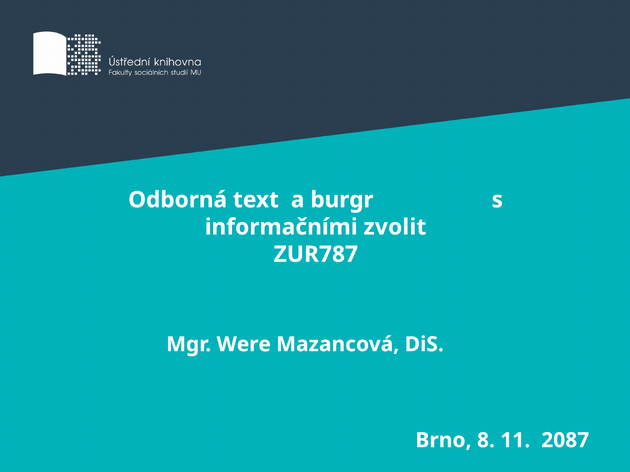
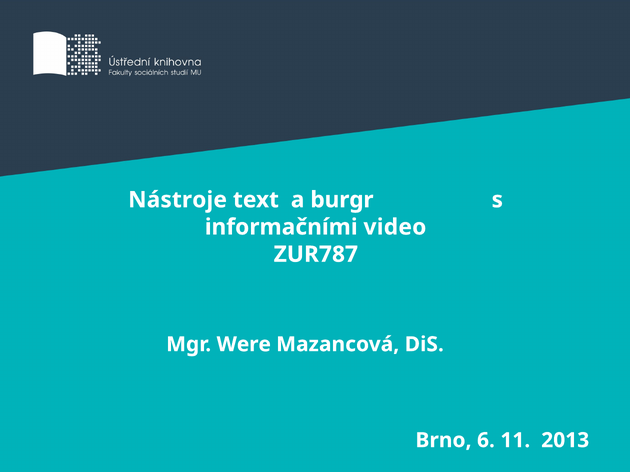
Odborná: Odborná -> Nástroje
zvolit: zvolit -> video
8: 8 -> 6
2087: 2087 -> 2013
